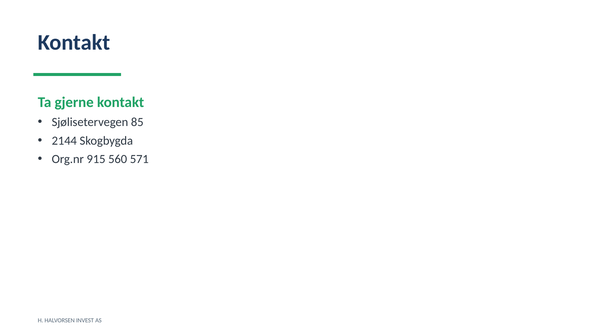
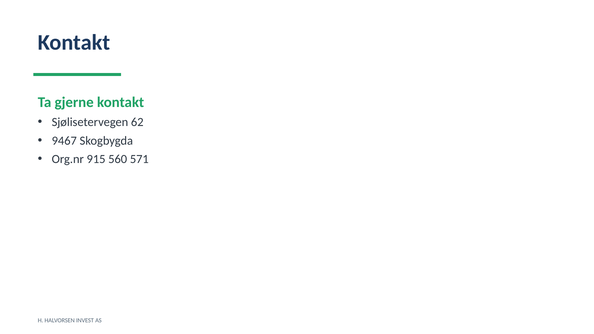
85: 85 -> 62
2144: 2144 -> 9467
